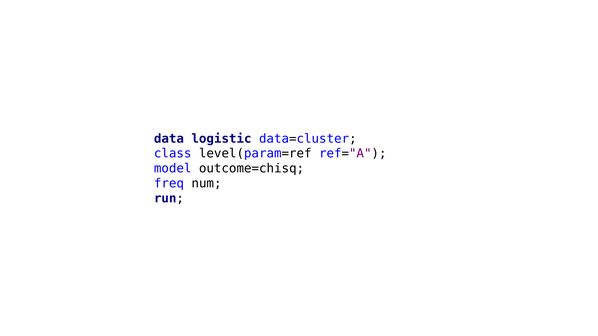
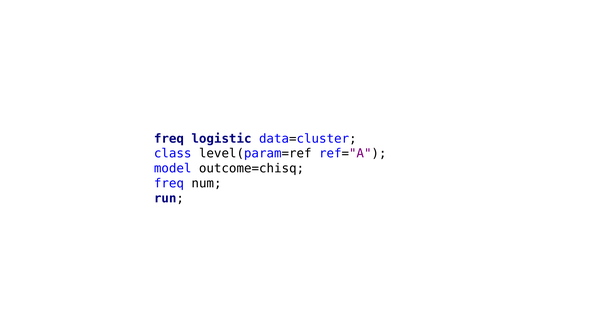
data at (169, 139): data -> freq
